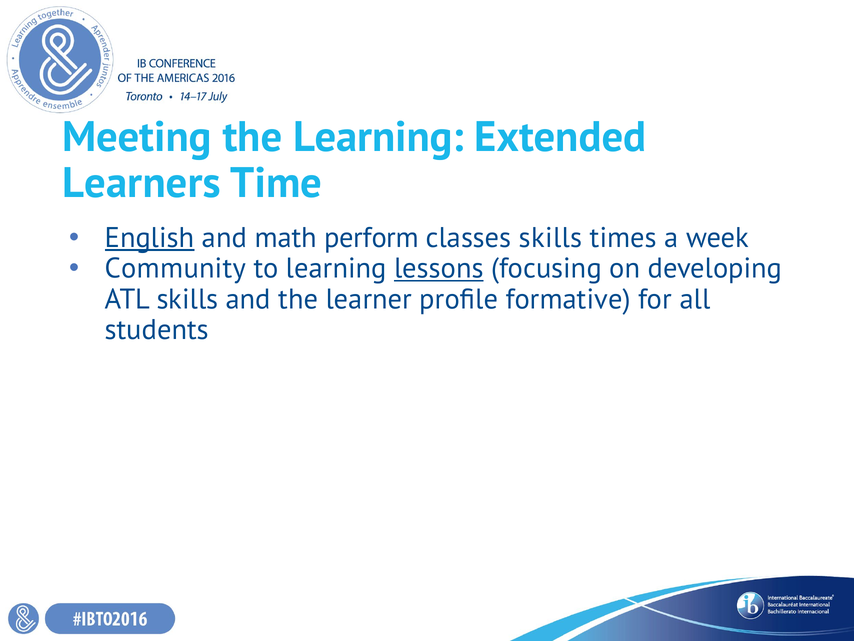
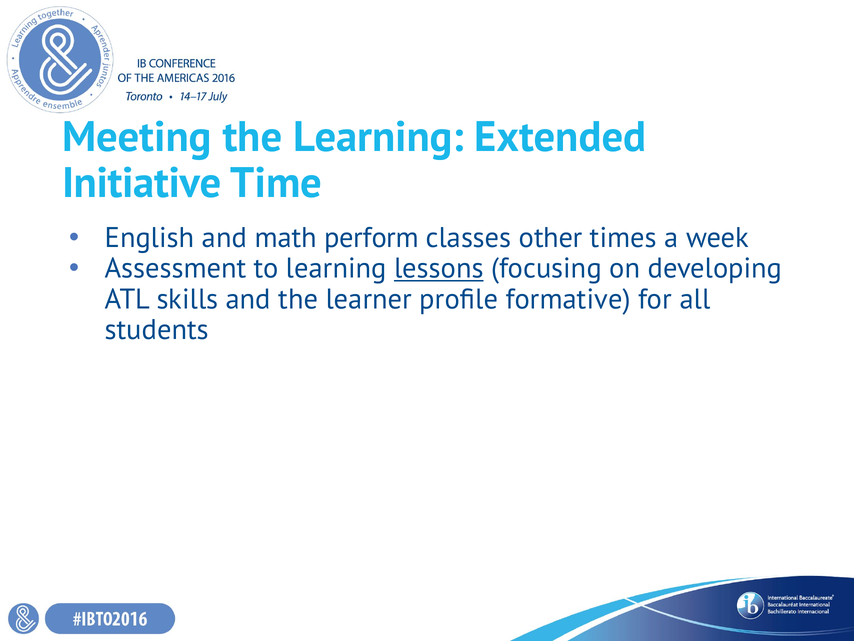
Learners: Learners -> Initiative
English underline: present -> none
classes skills: skills -> other
Community: Community -> Assessment
